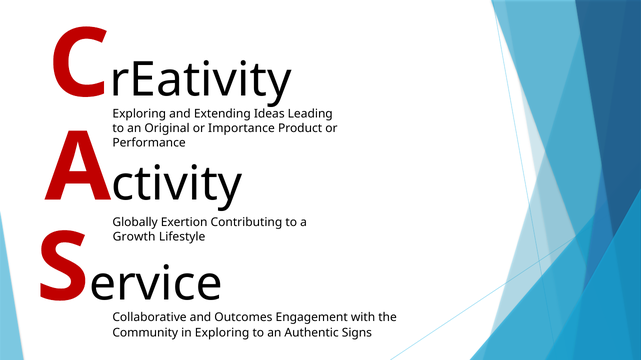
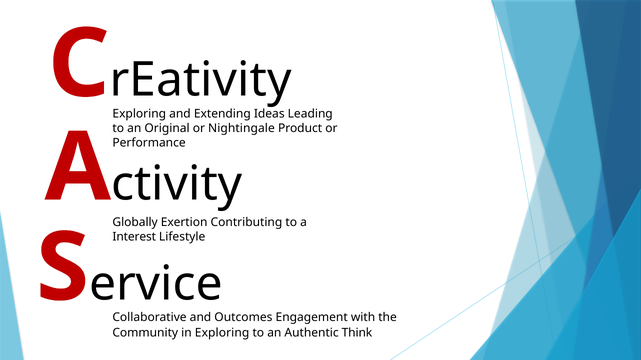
Importance: Importance -> Nightingale
Growth: Growth -> Interest
Signs: Signs -> Think
